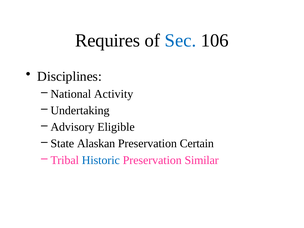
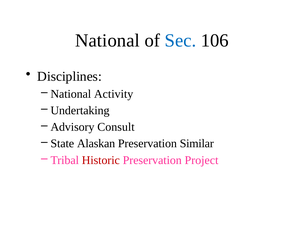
Requires at (108, 41): Requires -> National
Eligible: Eligible -> Consult
Certain: Certain -> Similar
Historic colour: blue -> red
Similar: Similar -> Project
